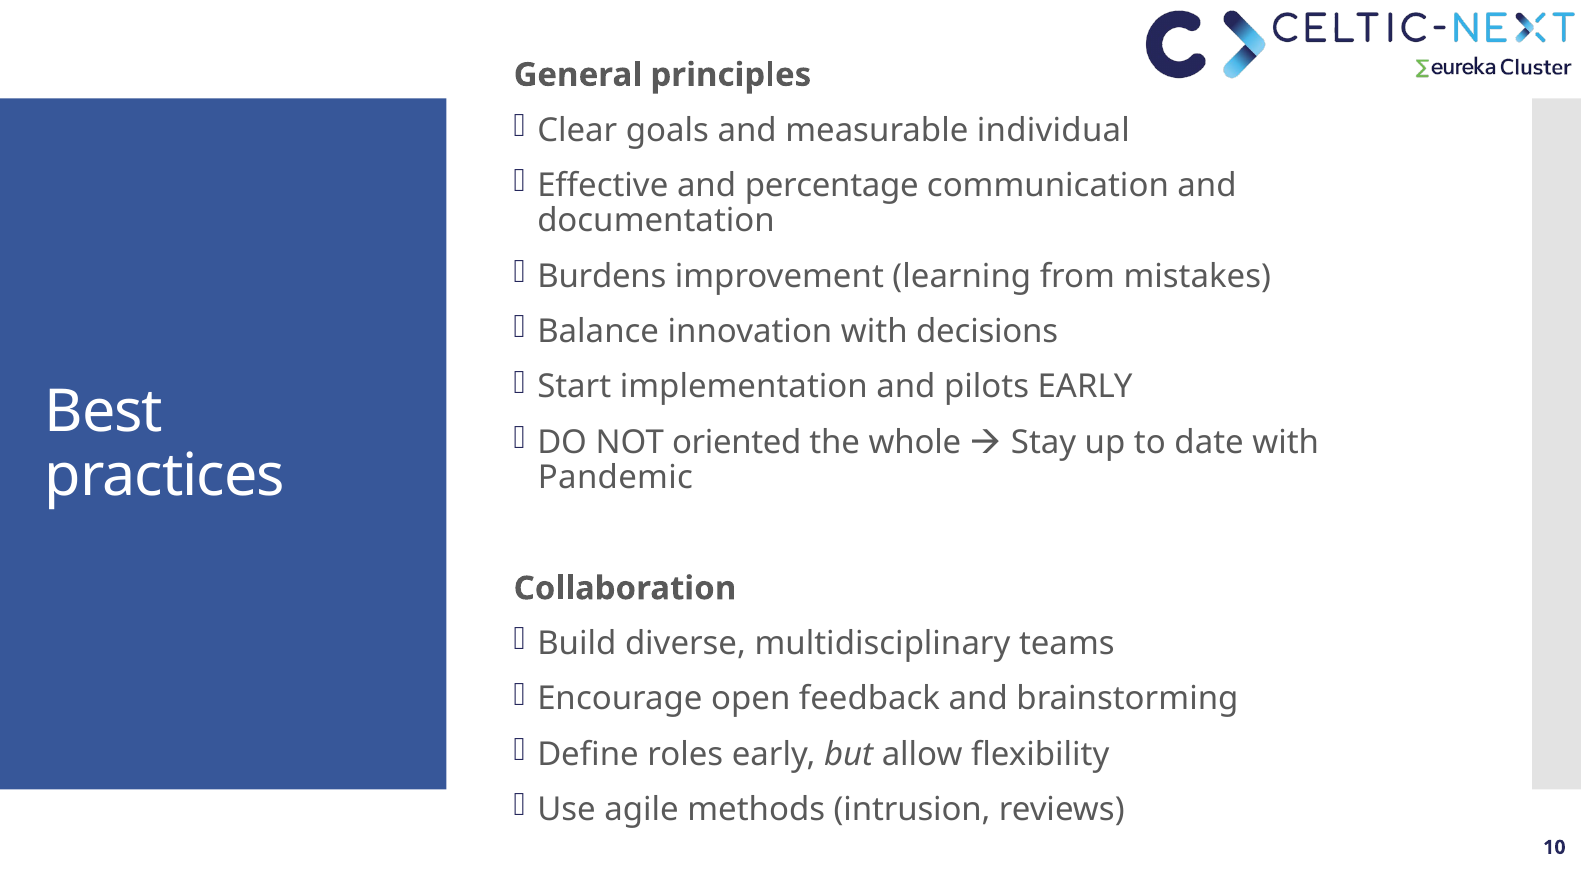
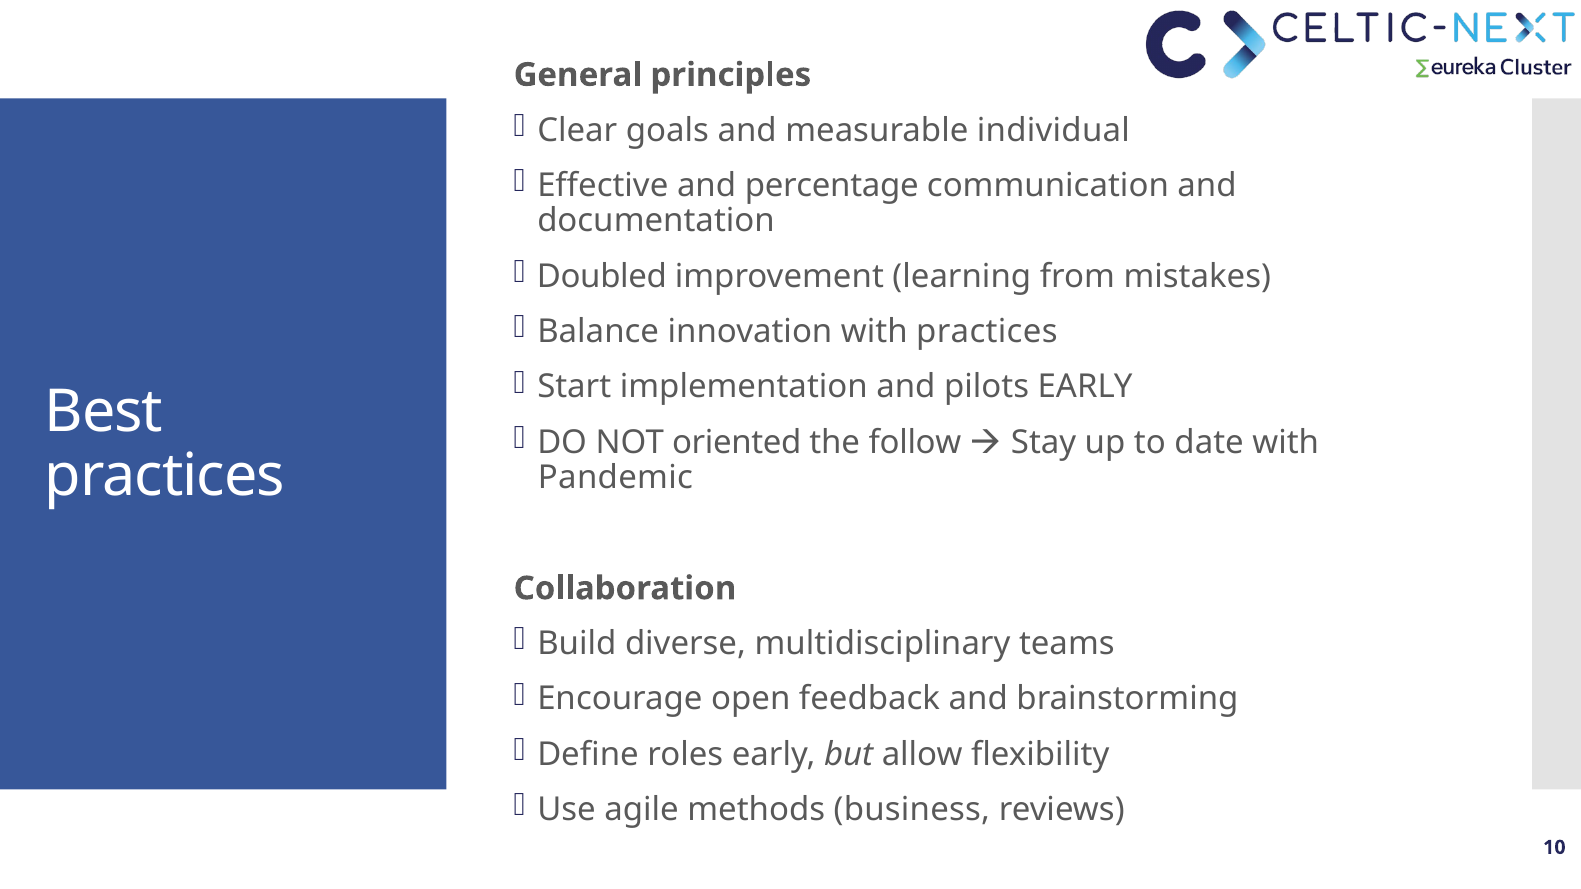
Burdens: Burdens -> Doubled
with decisions: decisions -> practices
whole: whole -> follow
intrusion: intrusion -> business
